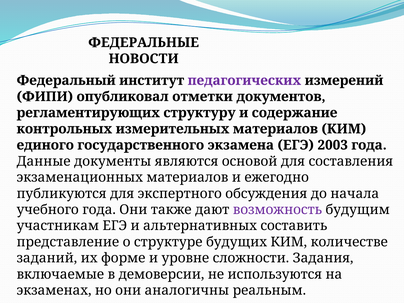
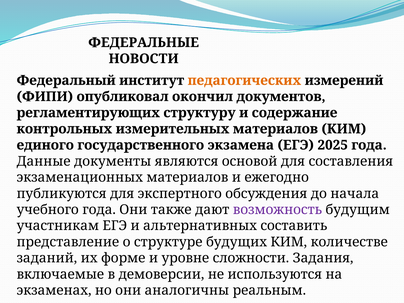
педагогических colour: purple -> orange
отметки: отметки -> окончил
2003: 2003 -> 2025
